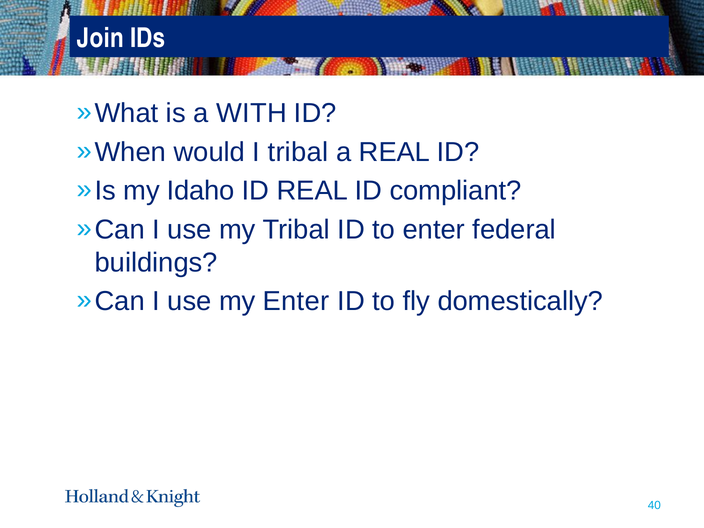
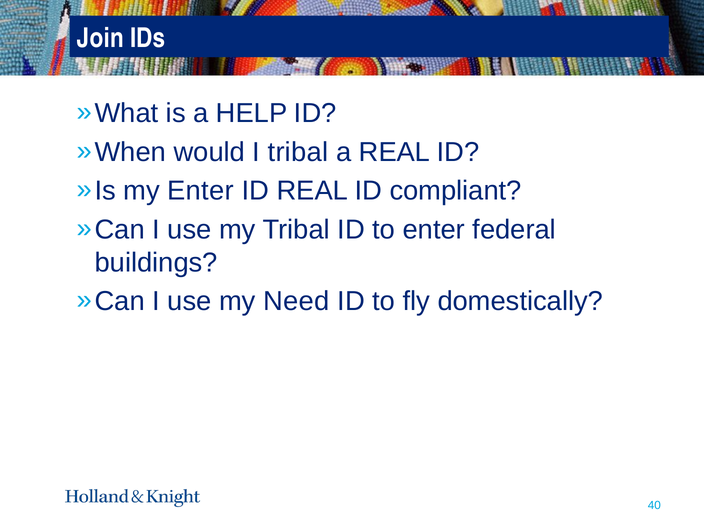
WITH: WITH -> HELP
my Idaho: Idaho -> Enter
my Enter: Enter -> Need
